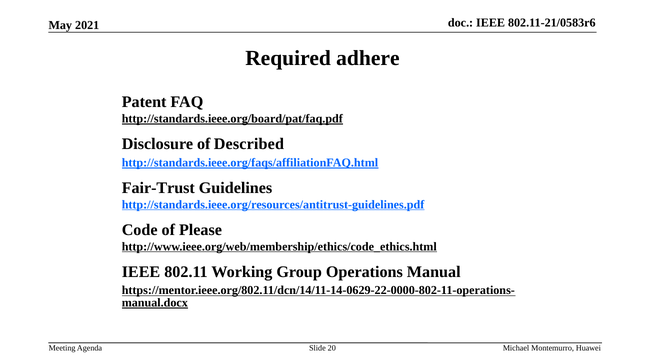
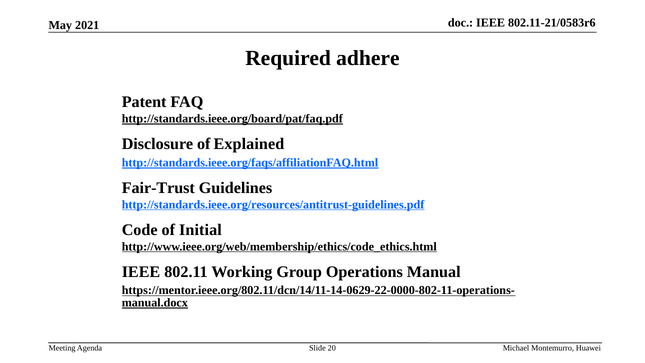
Described: Described -> Explained
Please: Please -> Initial
